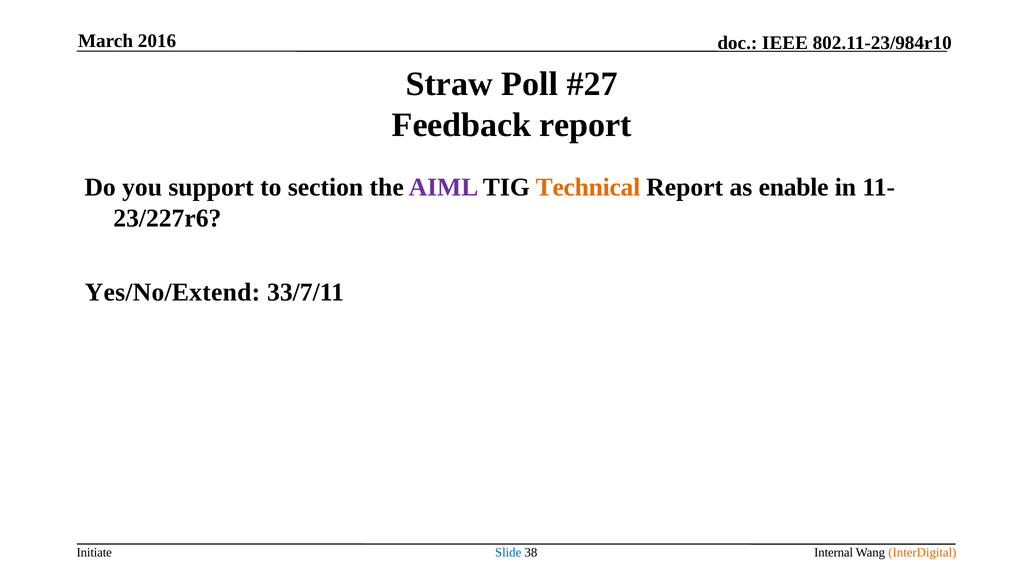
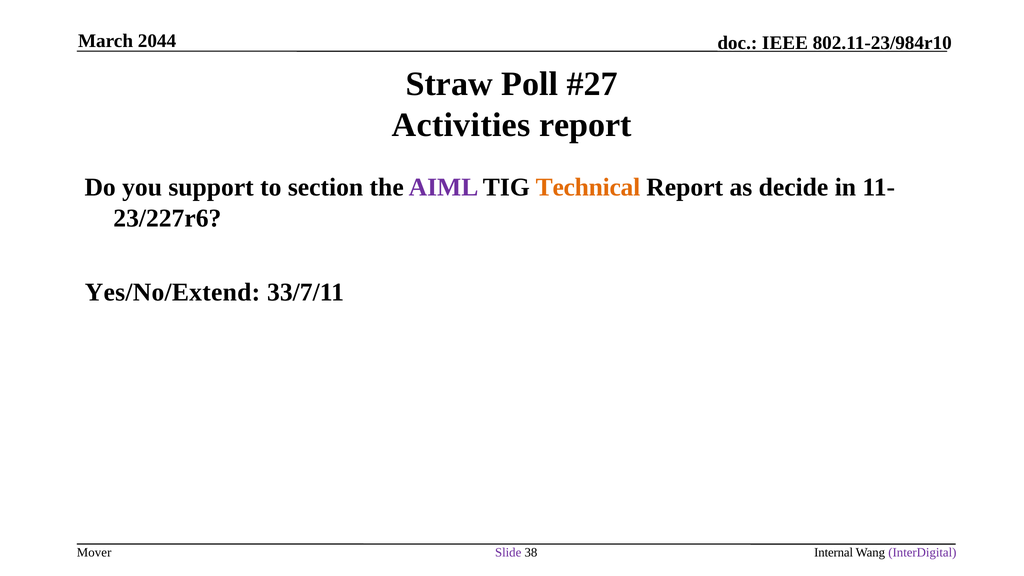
2016: 2016 -> 2044
Feedback: Feedback -> Activities
enable: enable -> decide
Initiate: Initiate -> Mover
Slide colour: blue -> purple
InterDigital colour: orange -> purple
